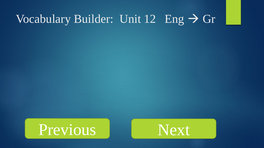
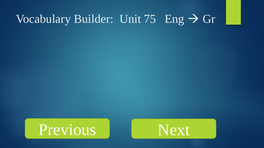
12: 12 -> 75
